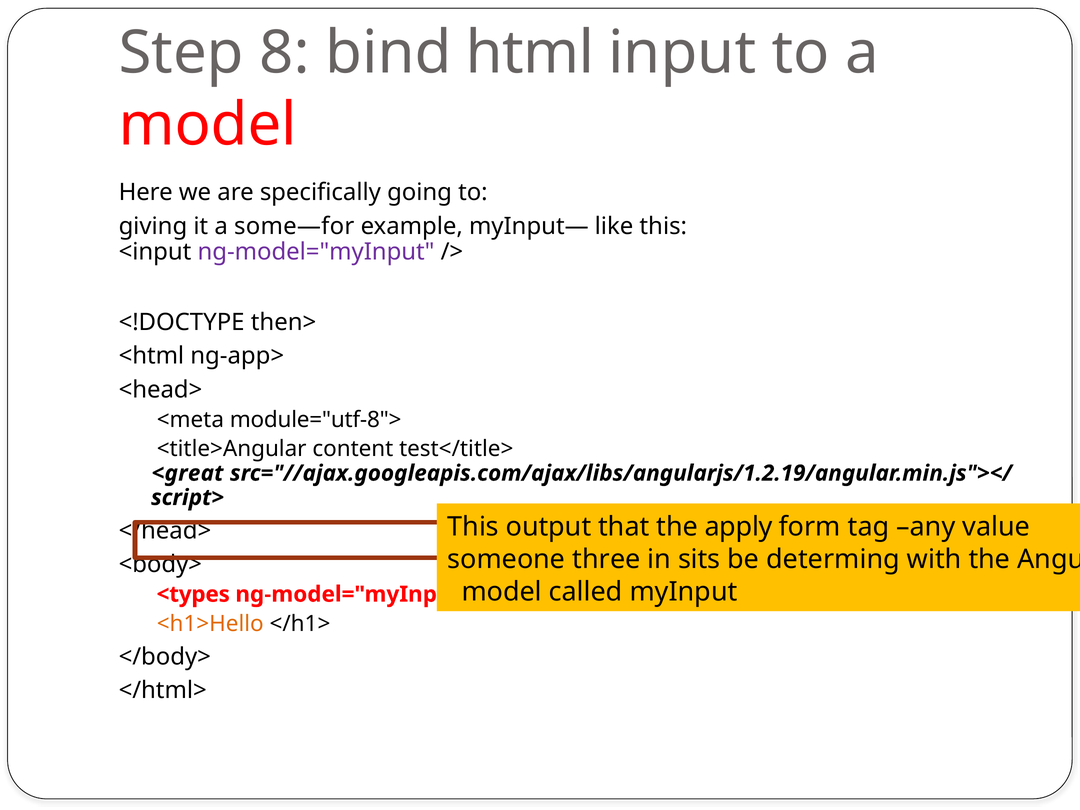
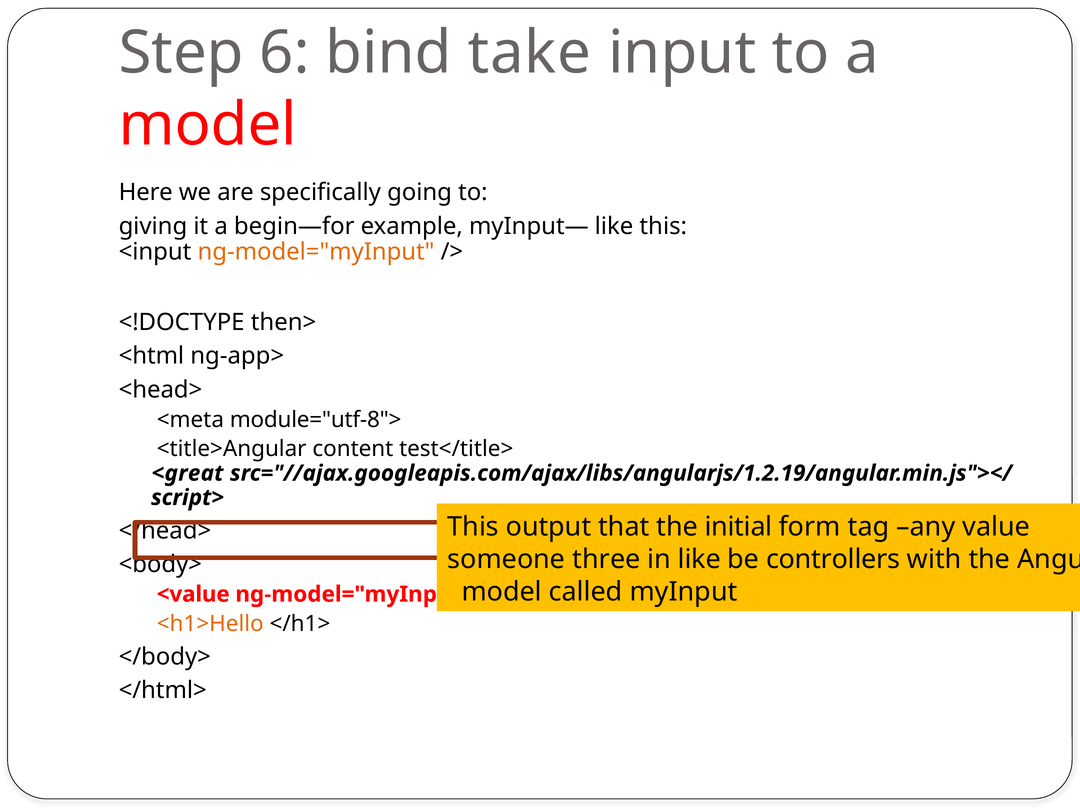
8: 8 -> 6
html: html -> take
some—for: some—for -> begin—for
ng-model="myInput at (316, 252) colour: purple -> orange
apply: apply -> initial
in sits: sits -> like
determing: determing -> controllers
<types: <types -> <value
